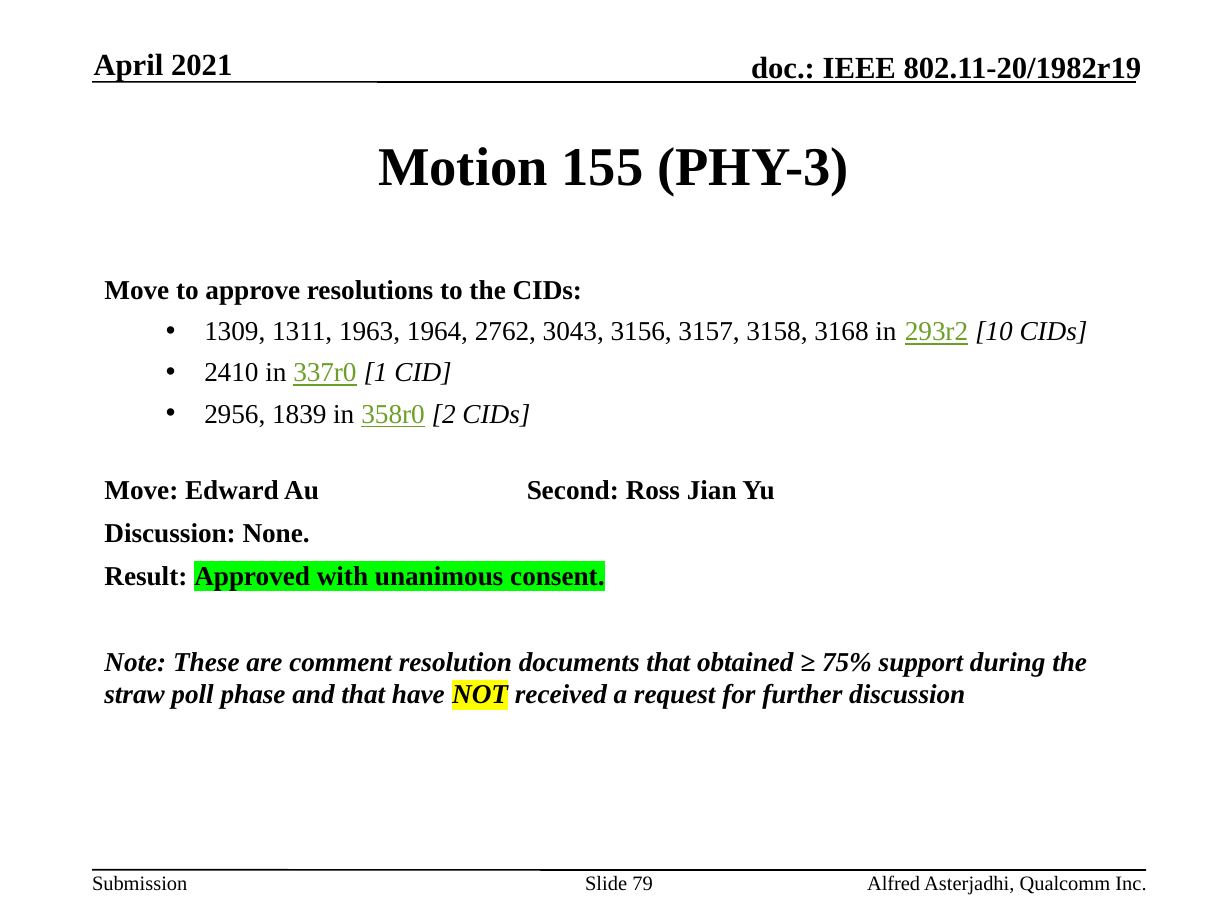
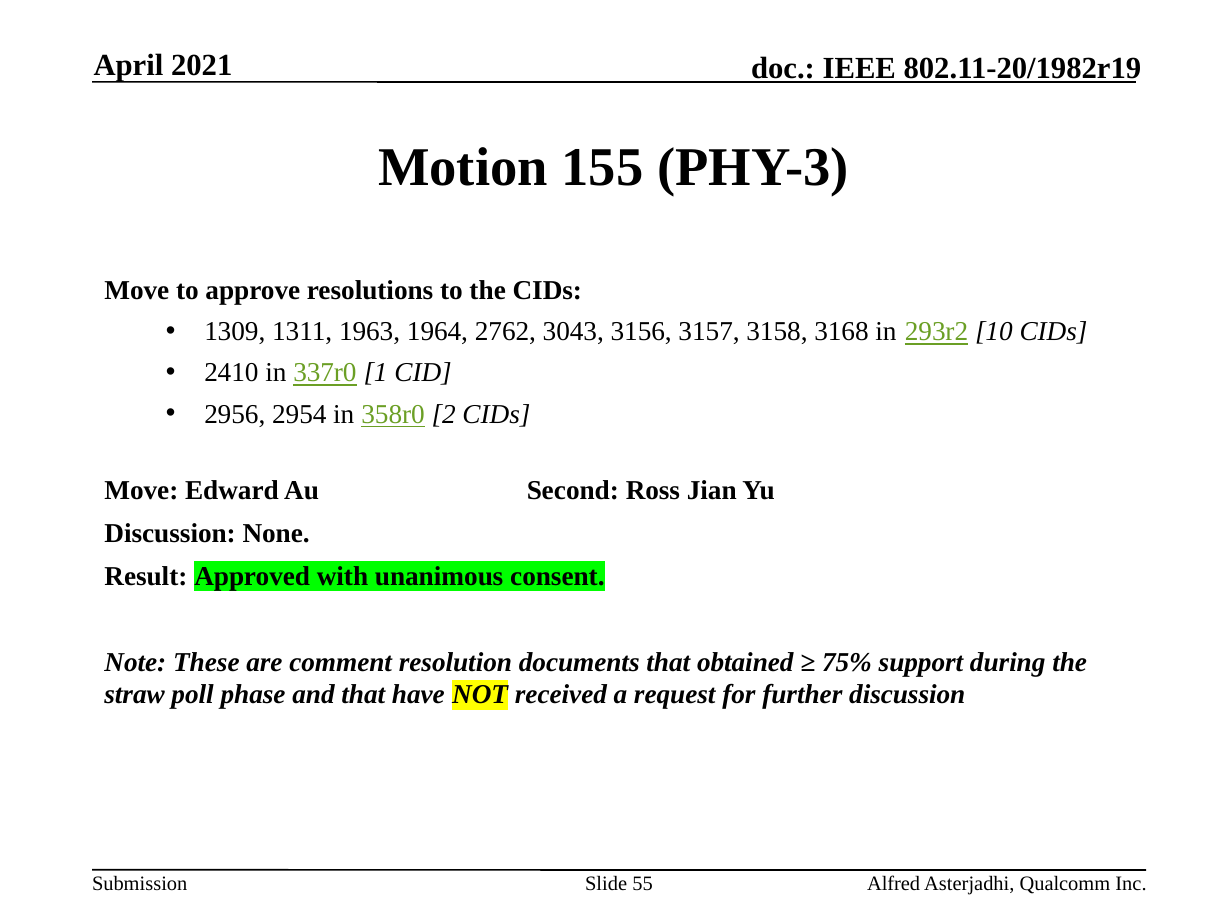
1839: 1839 -> 2954
79: 79 -> 55
